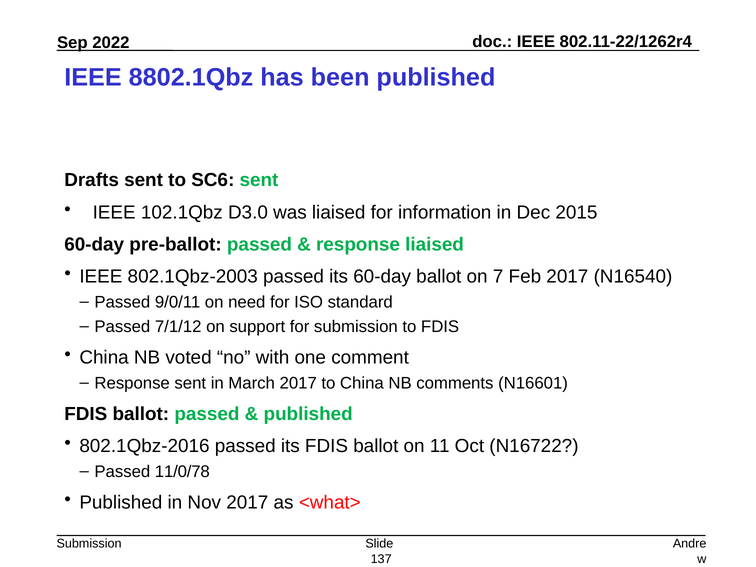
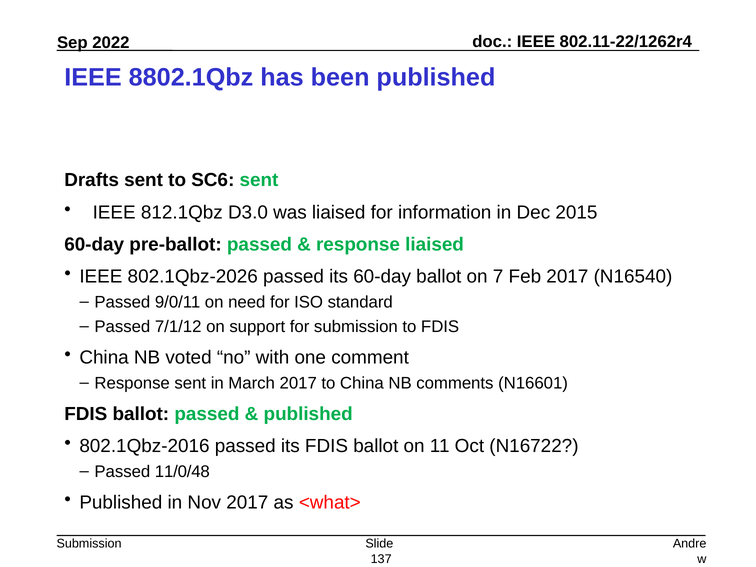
102.1Qbz: 102.1Qbz -> 812.1Qbz
802.1Qbz-2003: 802.1Qbz-2003 -> 802.1Qbz-2026
11/0/78: 11/0/78 -> 11/0/48
